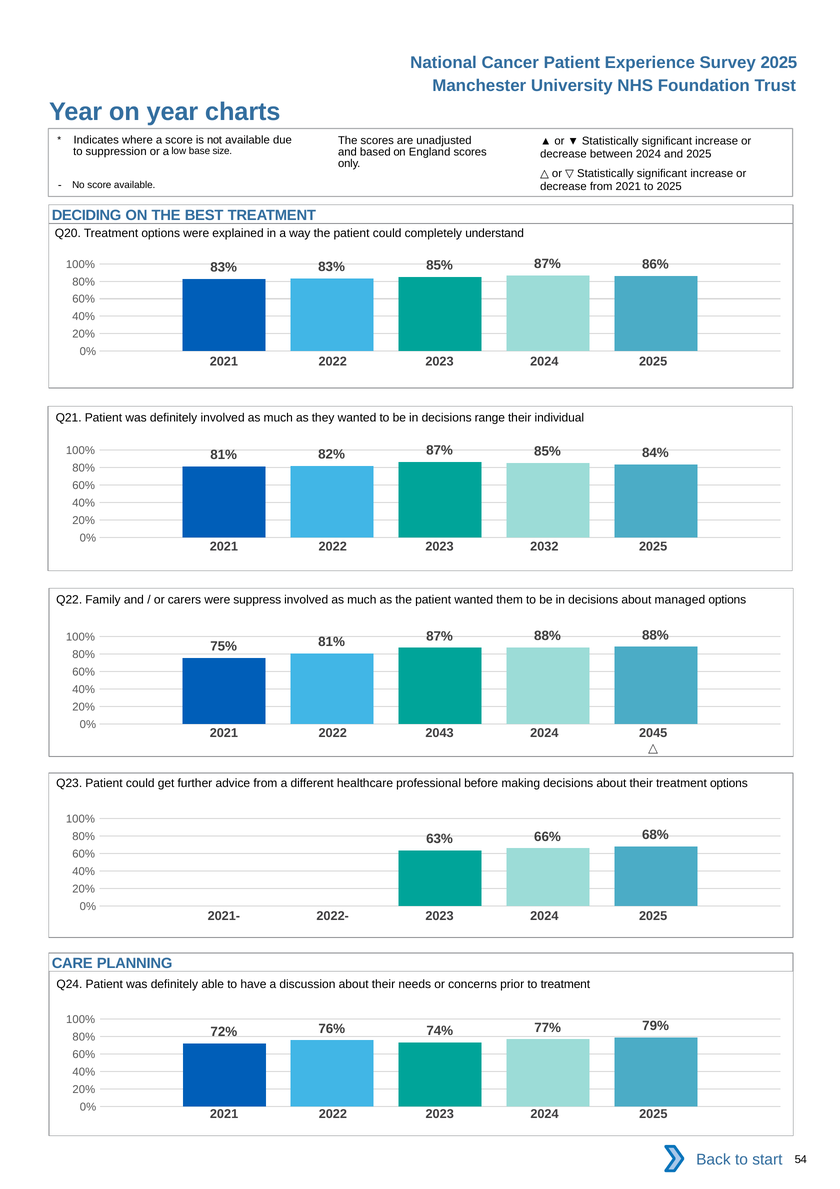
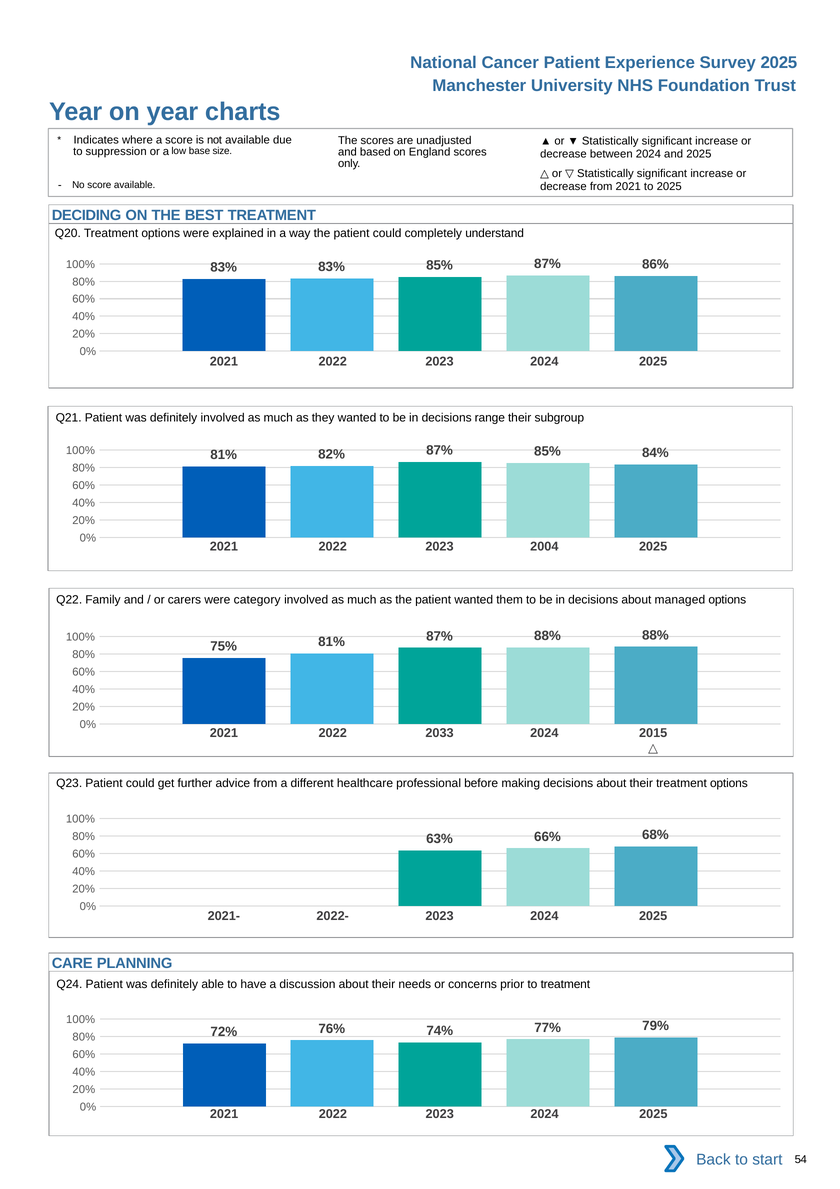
individual: individual -> subgroup
2032: 2032 -> 2004
suppress: suppress -> category
2043: 2043 -> 2033
2045: 2045 -> 2015
